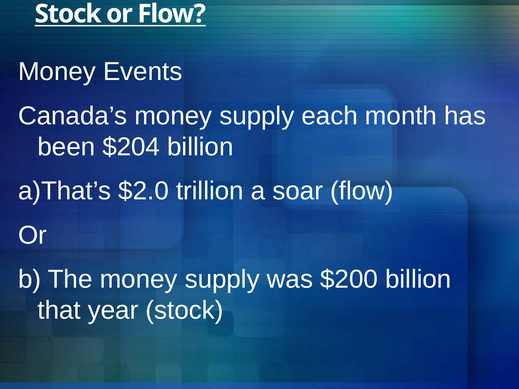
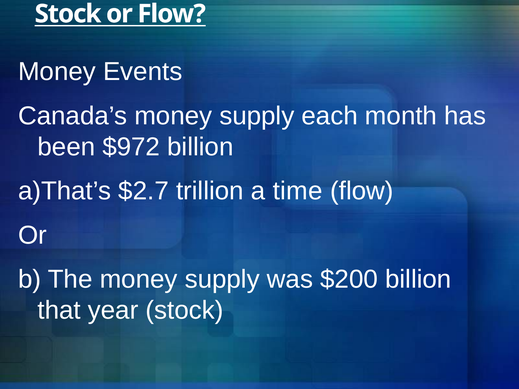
$204: $204 -> $972
$2.0: $2.0 -> $2.7
soar: soar -> time
